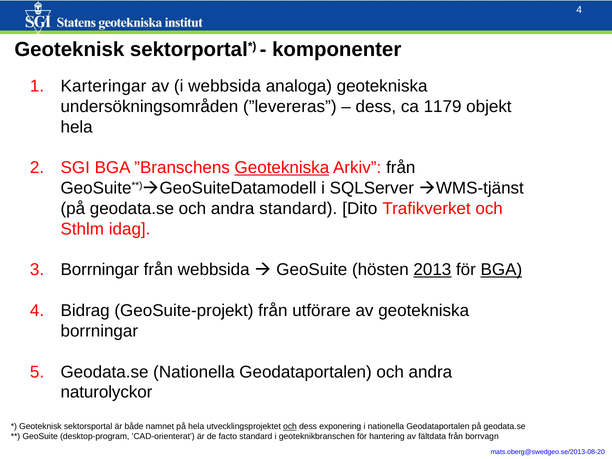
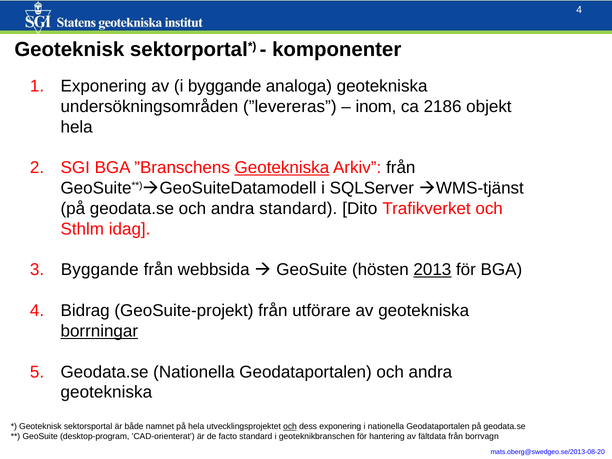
Karteringar at (103, 86): Karteringar -> Exponering
i webbsida: webbsida -> byggande
dess at (376, 107): dess -> inom
1179: 1179 -> 2186
Borrningar at (100, 270): Borrningar -> Byggande
BGA at (501, 270) underline: present -> none
borrningar at (99, 331) underline: none -> present
naturolyckor at (106, 392): naturolyckor -> geotekniska
